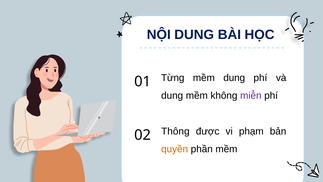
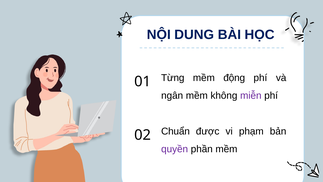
mềm dung: dung -> động
dung at (172, 95): dung -> ngân
Thông: Thông -> Chuẩn
quyền colour: orange -> purple
